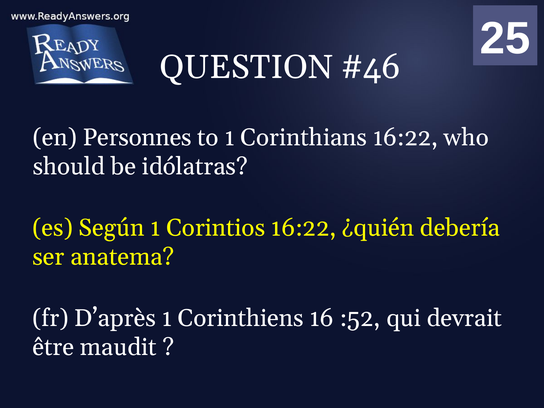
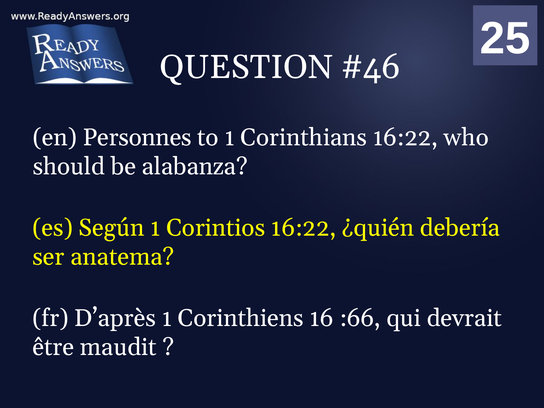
idólatras: idólatras -> alabanza
:52: :52 -> :66
